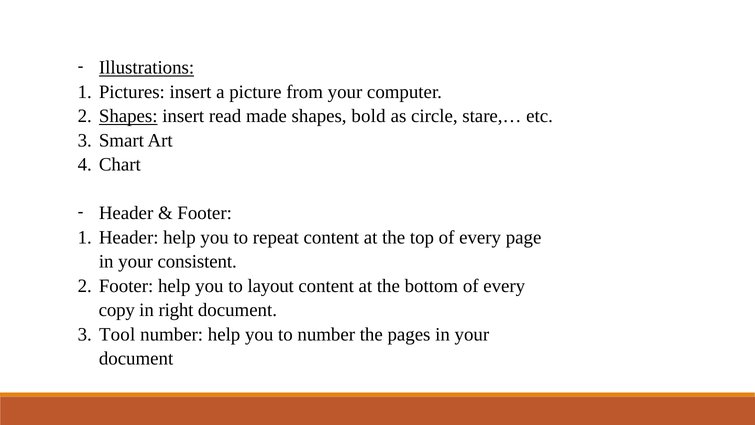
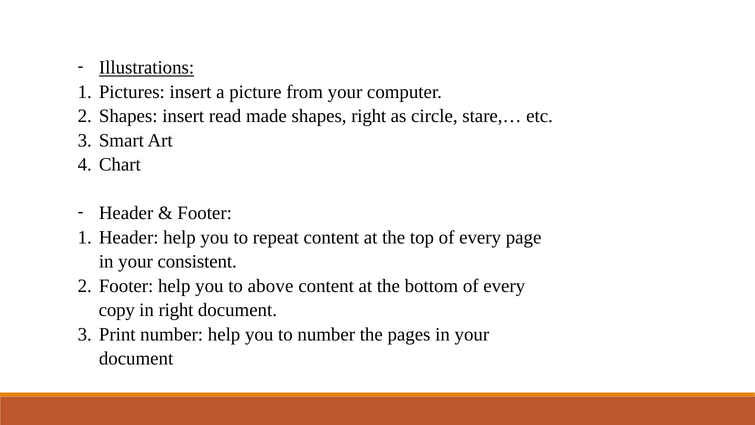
Shapes at (128, 116) underline: present -> none
shapes bold: bold -> right
layout: layout -> above
Tool: Tool -> Print
